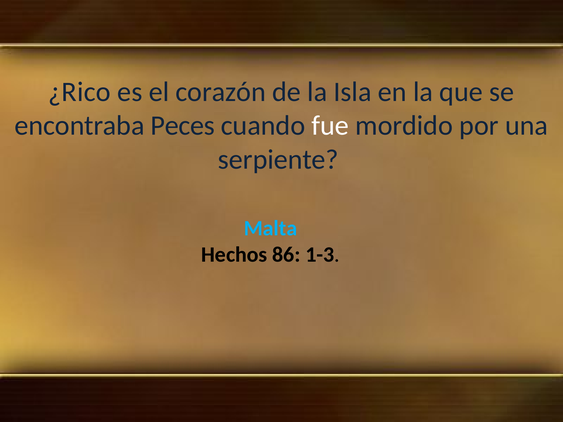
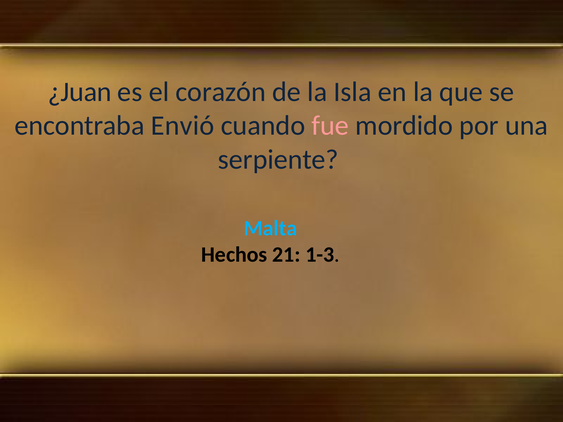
¿Rico: ¿Rico -> ¿Juan
Peces: Peces -> Envió
fue colour: white -> pink
86: 86 -> 21
